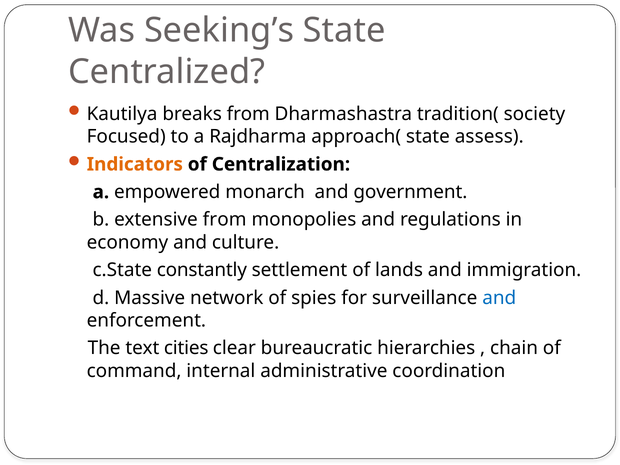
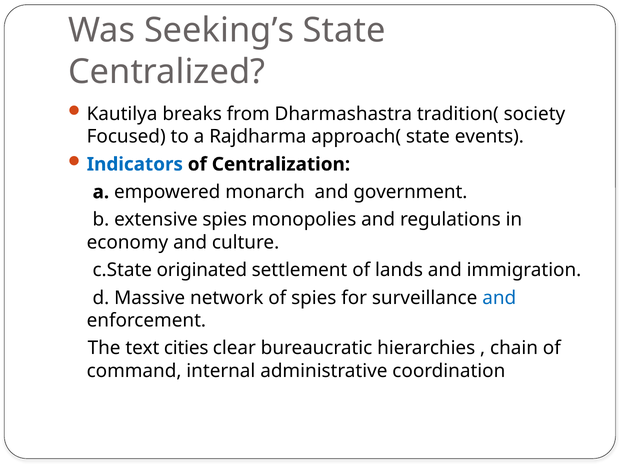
assess: assess -> events
Indicators colour: orange -> blue
extensive from: from -> spies
constantly: constantly -> originated
